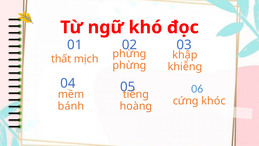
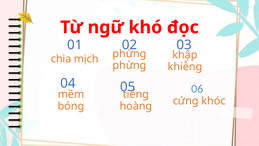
thất: thất -> chia
bánh: bánh -> bóng
